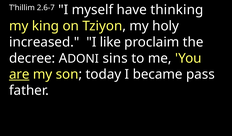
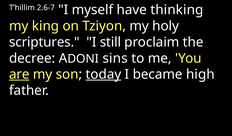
increased: increased -> scriptures
like: like -> still
today underline: none -> present
pass: pass -> high
